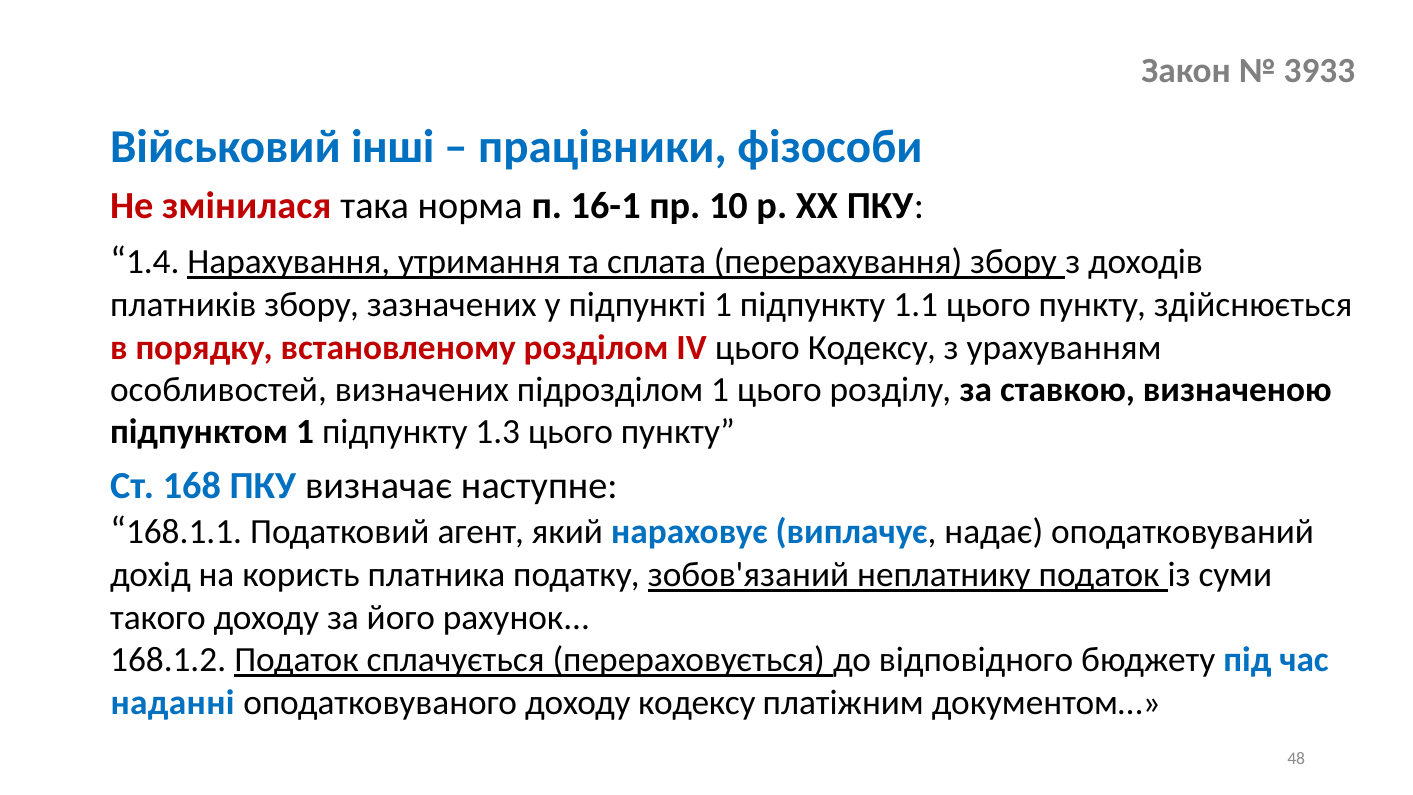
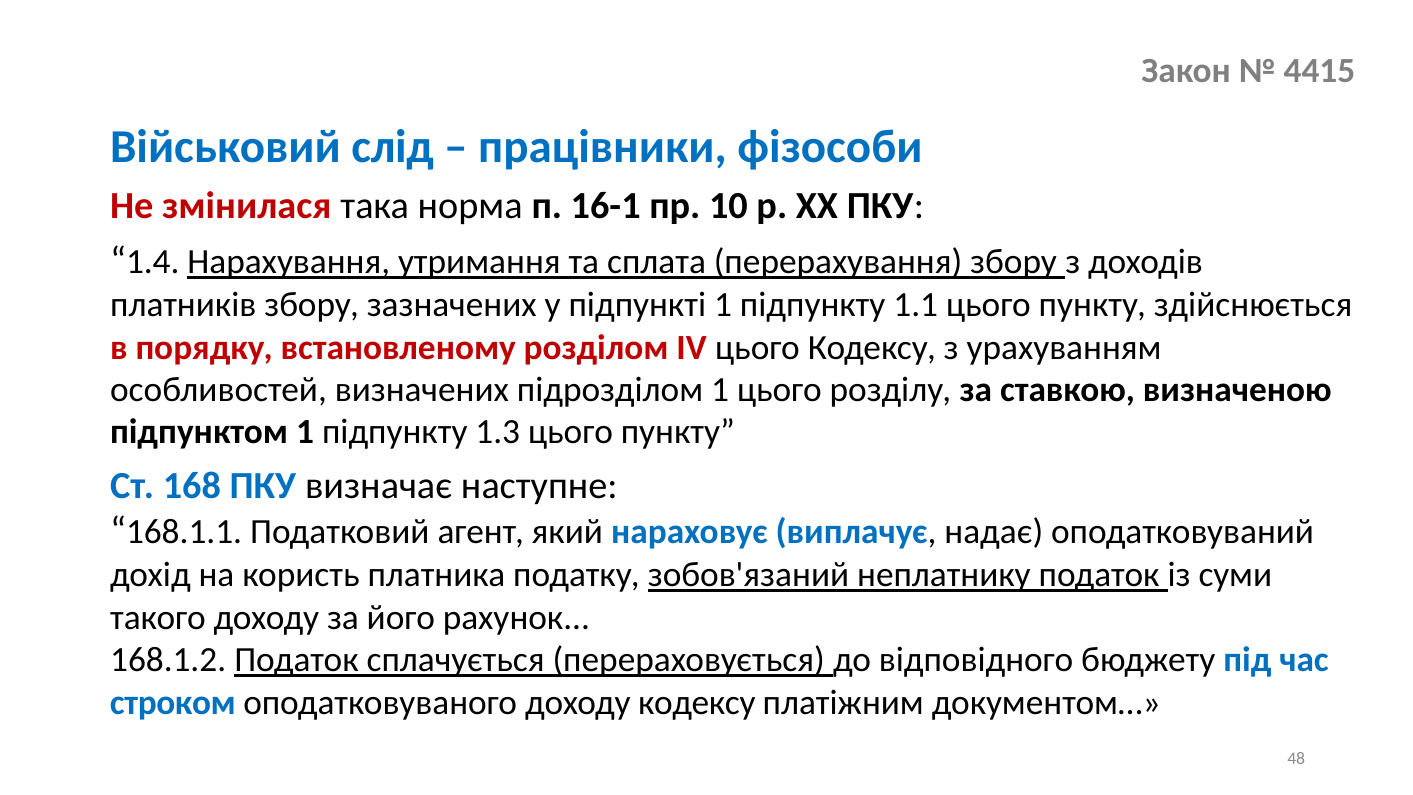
3933: 3933 -> 4415
інші: інші -> слід
наданні: наданні -> строком
